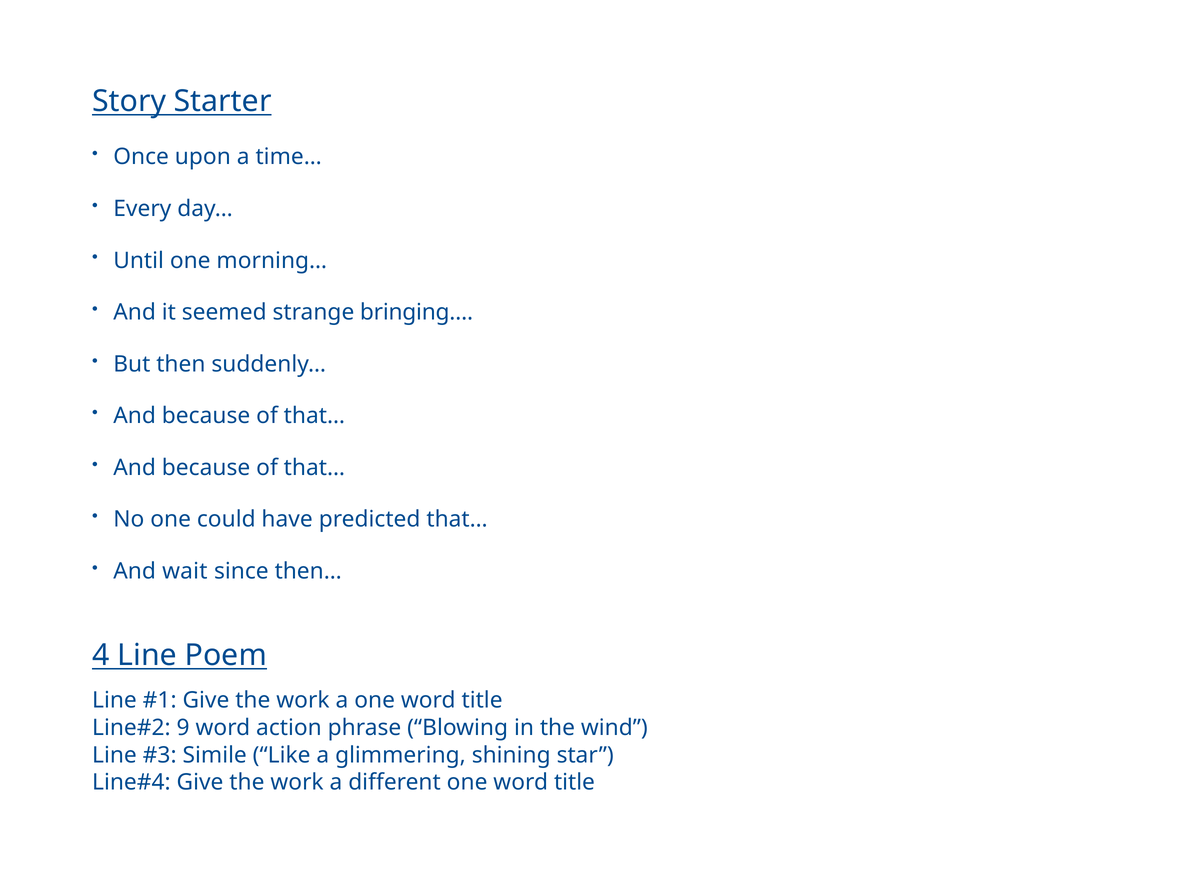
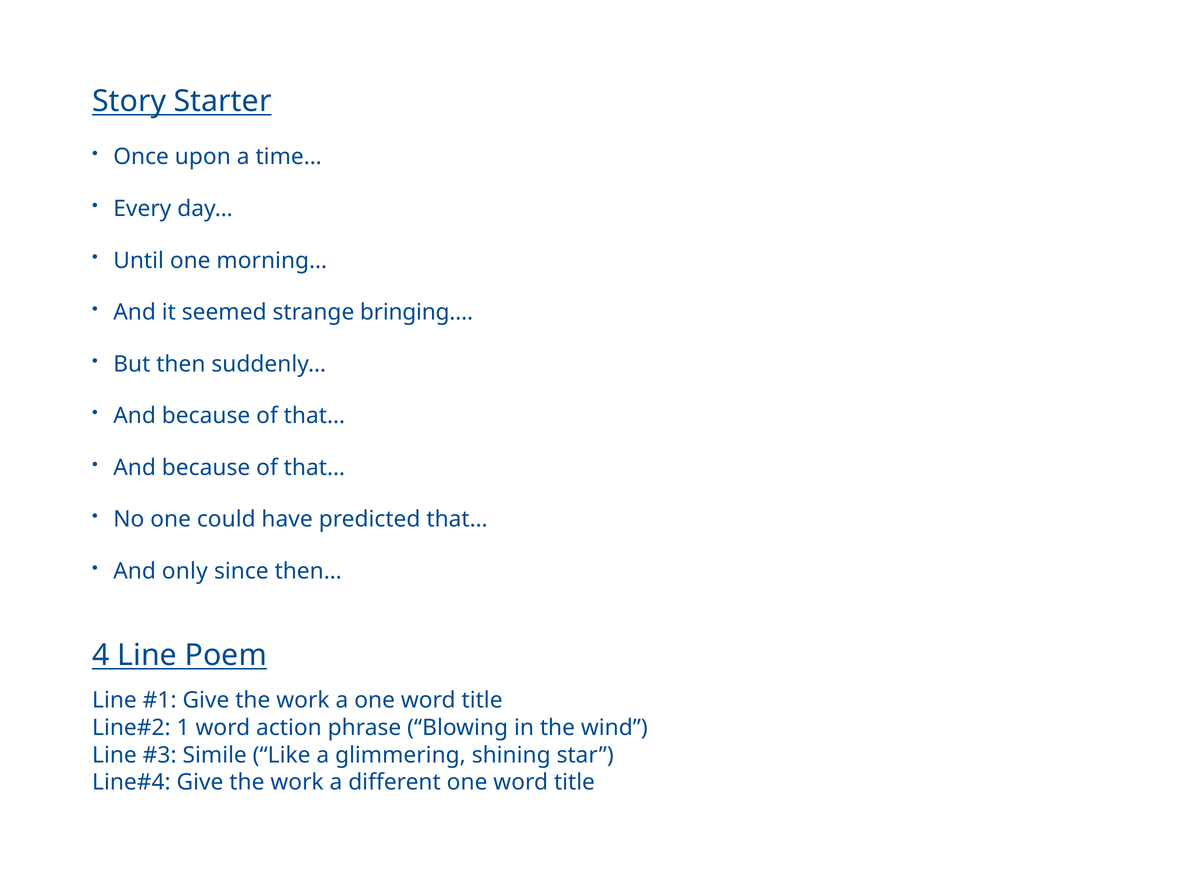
wait: wait -> only
9: 9 -> 1
